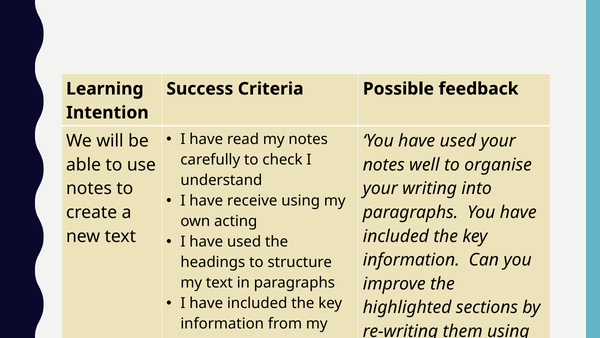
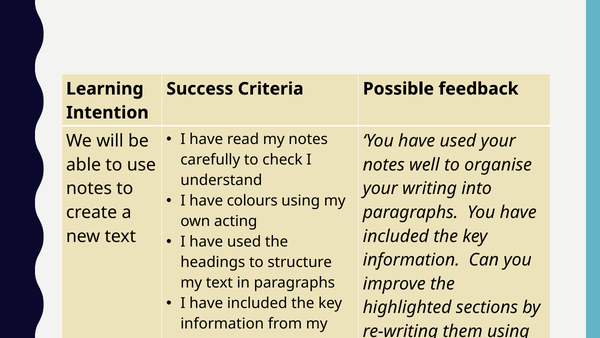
receive: receive -> colours
